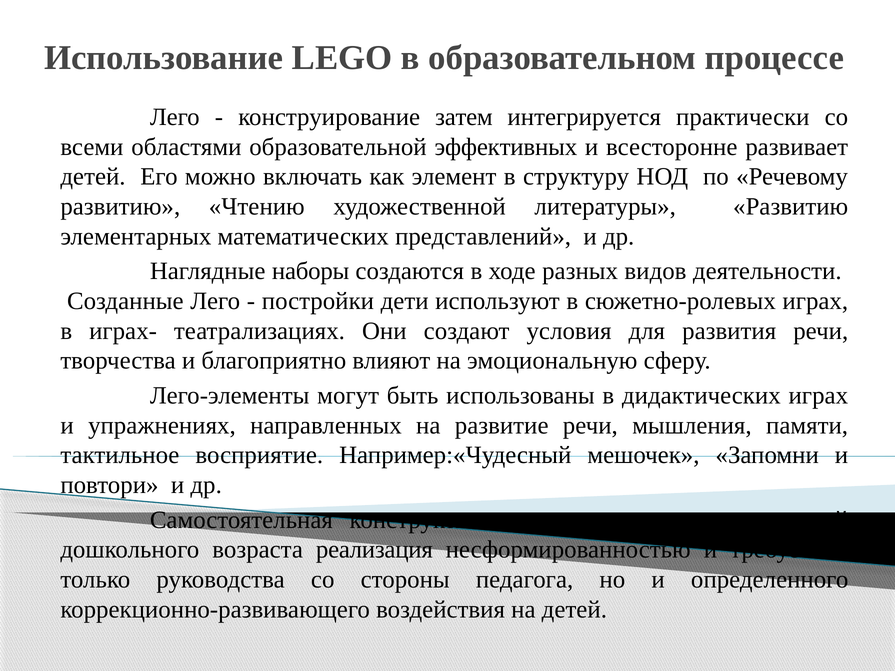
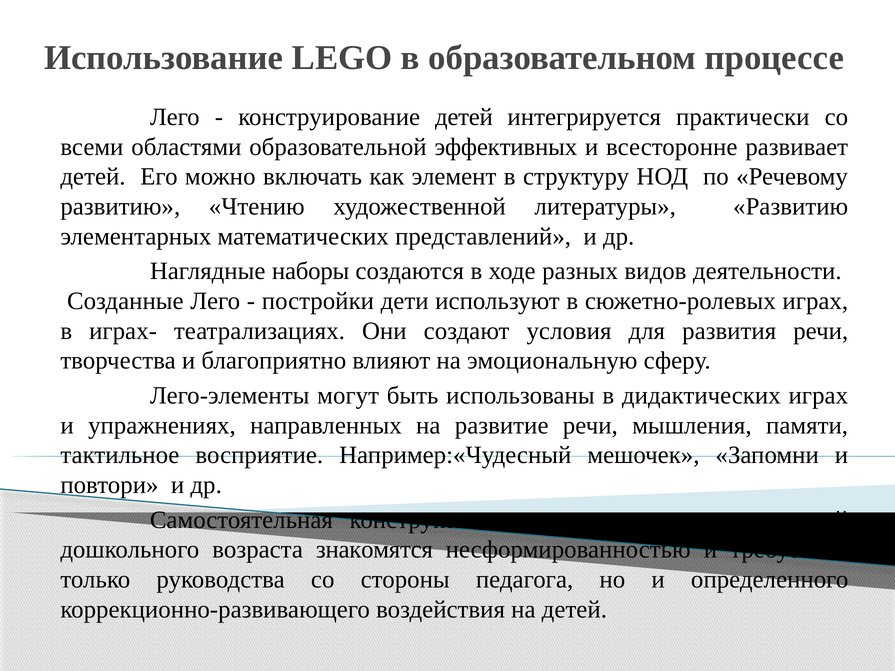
конструирование затем: затем -> детей
реализация: реализация -> знакомятся
